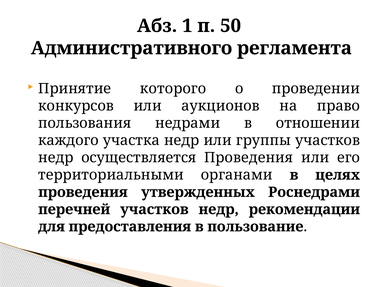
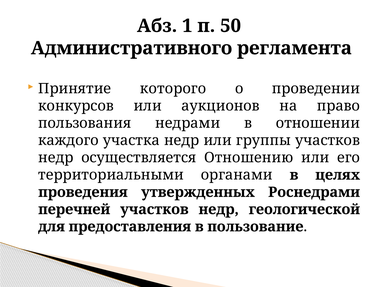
осуществляется Проведения: Проведения -> Отношению
рекомендации: рекомендации -> геологической
